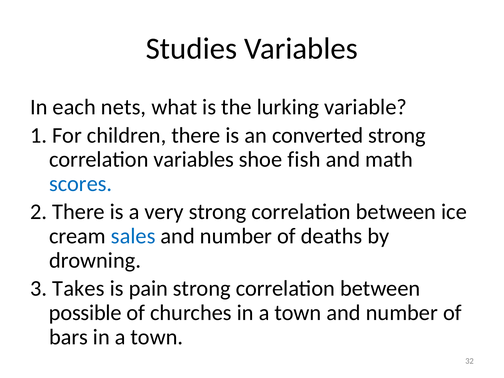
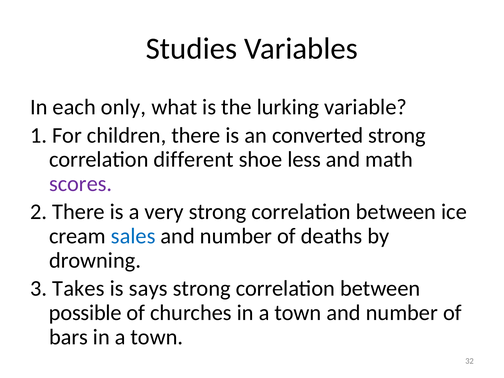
nets: nets -> only
correlation variables: variables -> different
fish: fish -> less
scores colour: blue -> purple
pain: pain -> says
